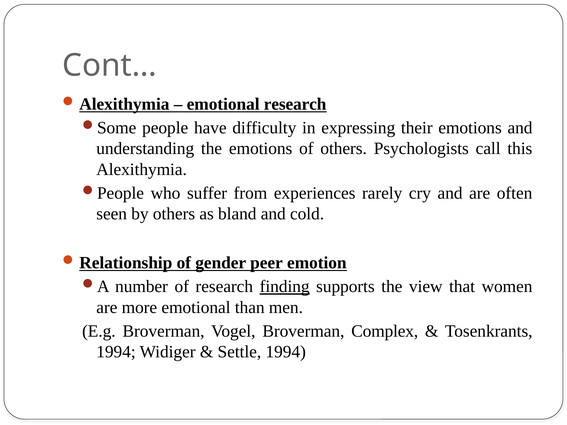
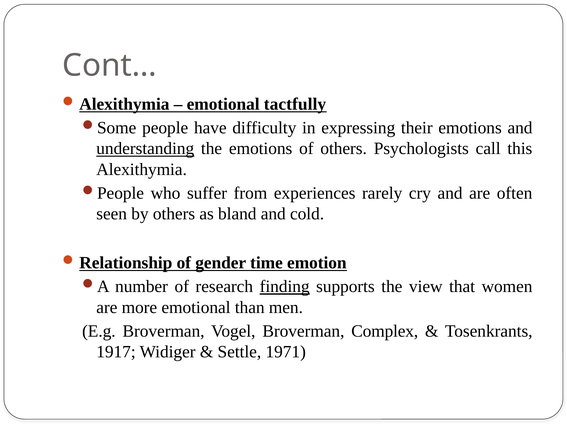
emotional research: research -> tactfully
understanding underline: none -> present
peer: peer -> time
1994 at (116, 352): 1994 -> 1917
Settle 1994: 1994 -> 1971
